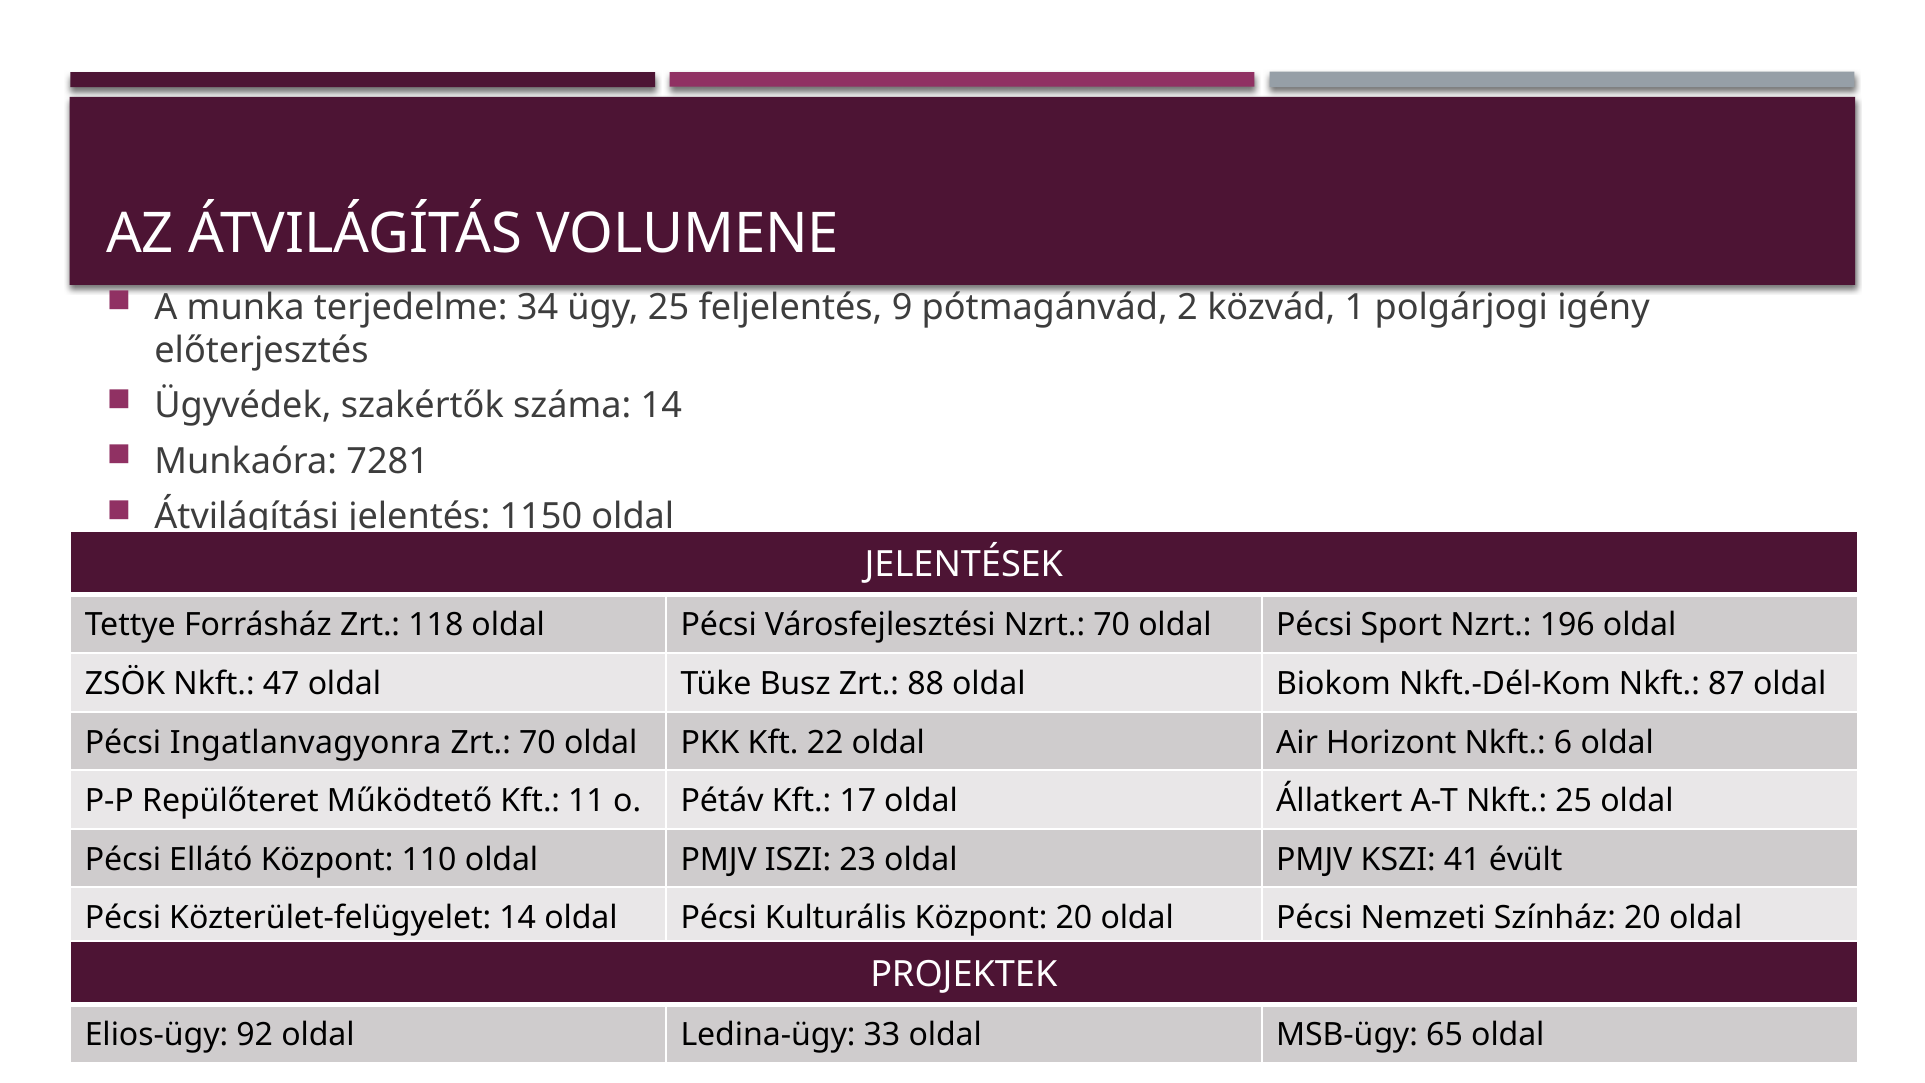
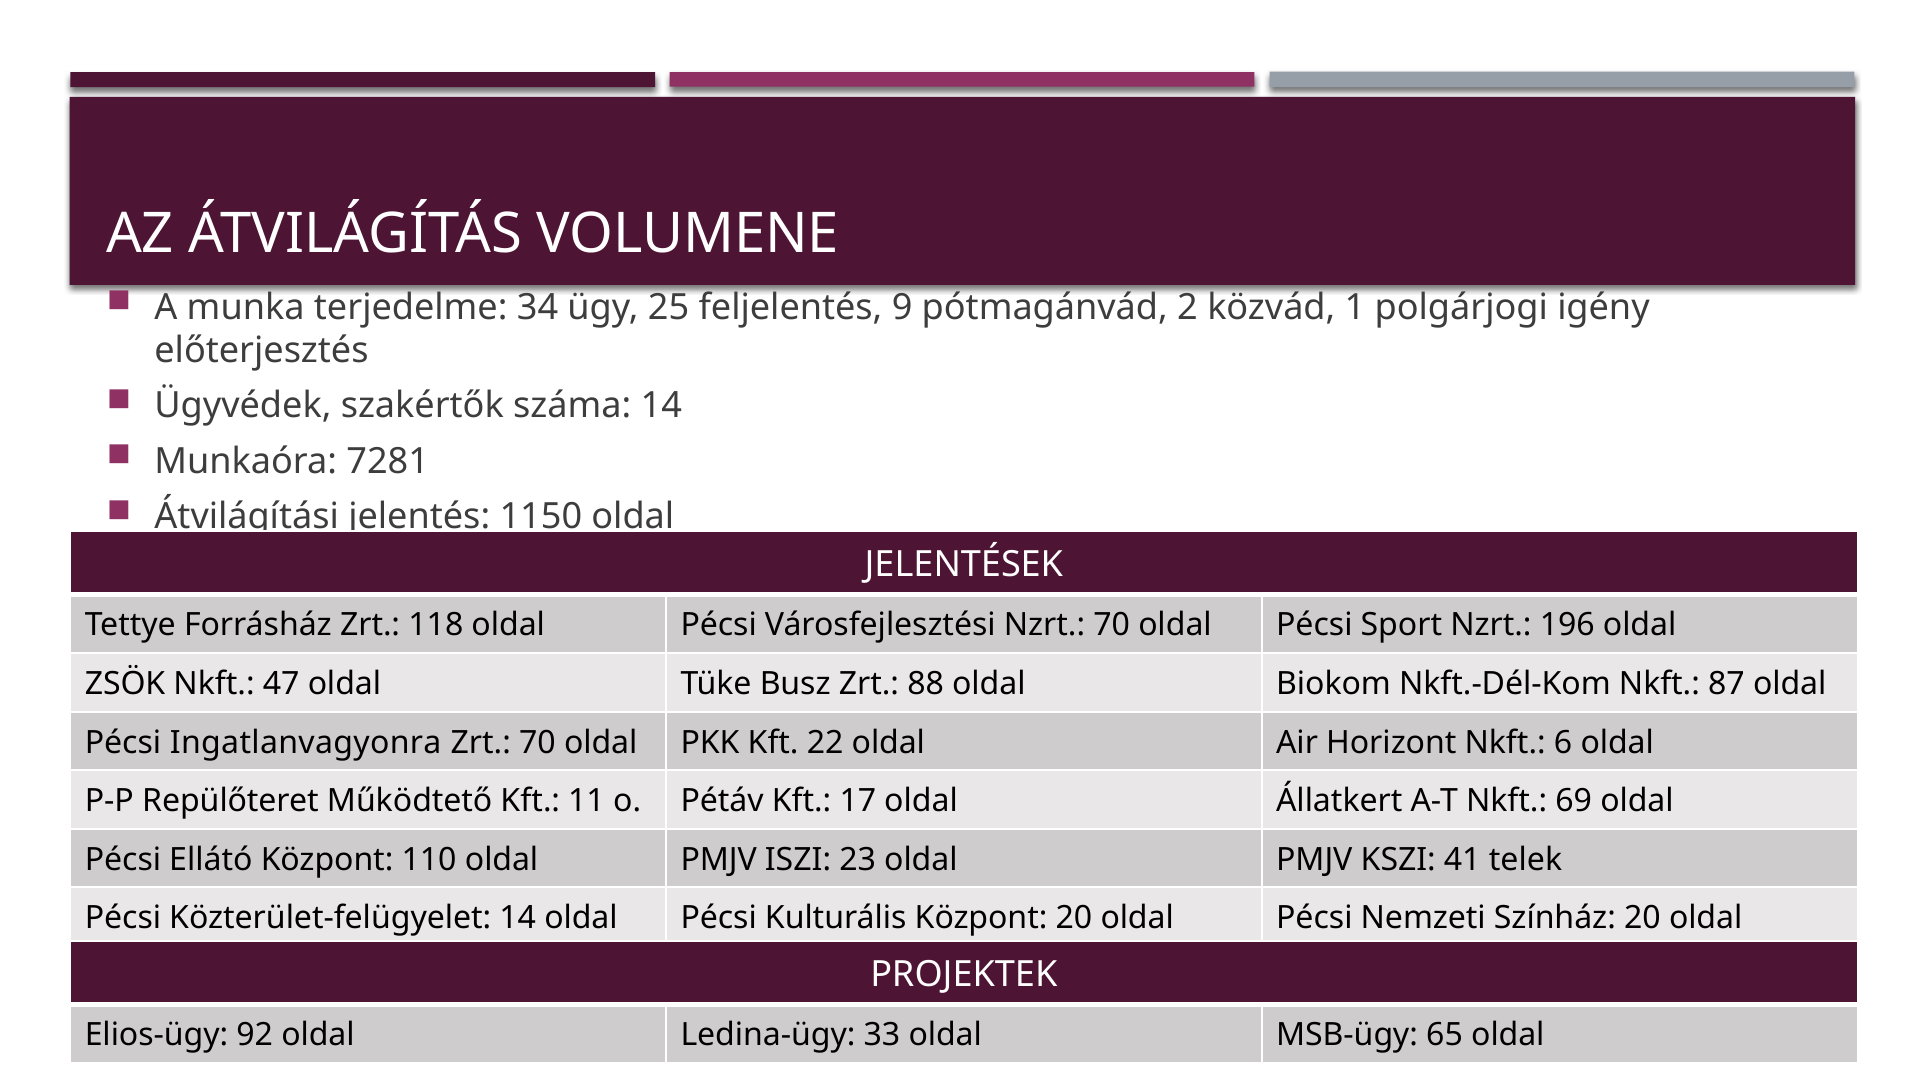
Nkft 25: 25 -> 69
évült: évült -> telek
